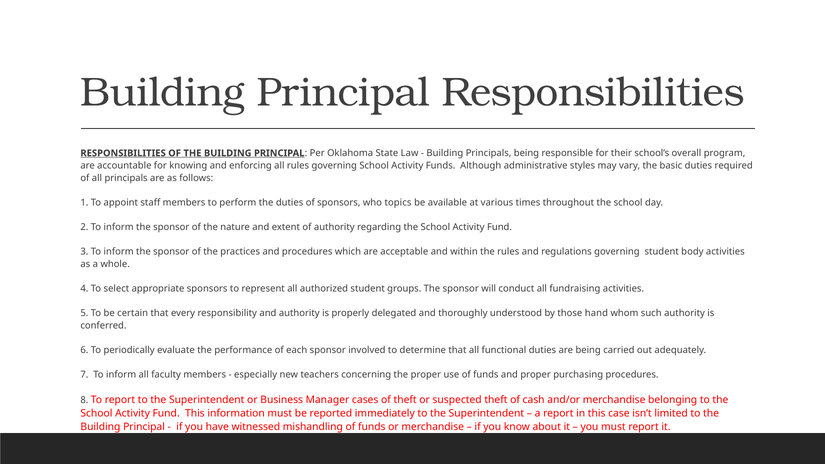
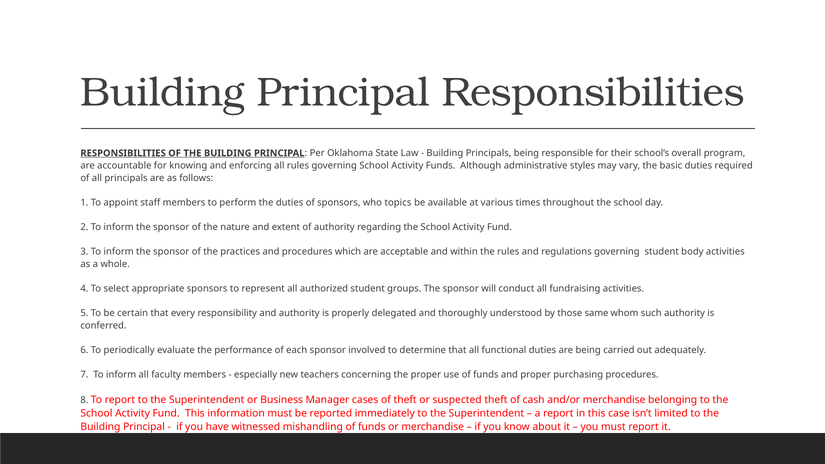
hand: hand -> same
